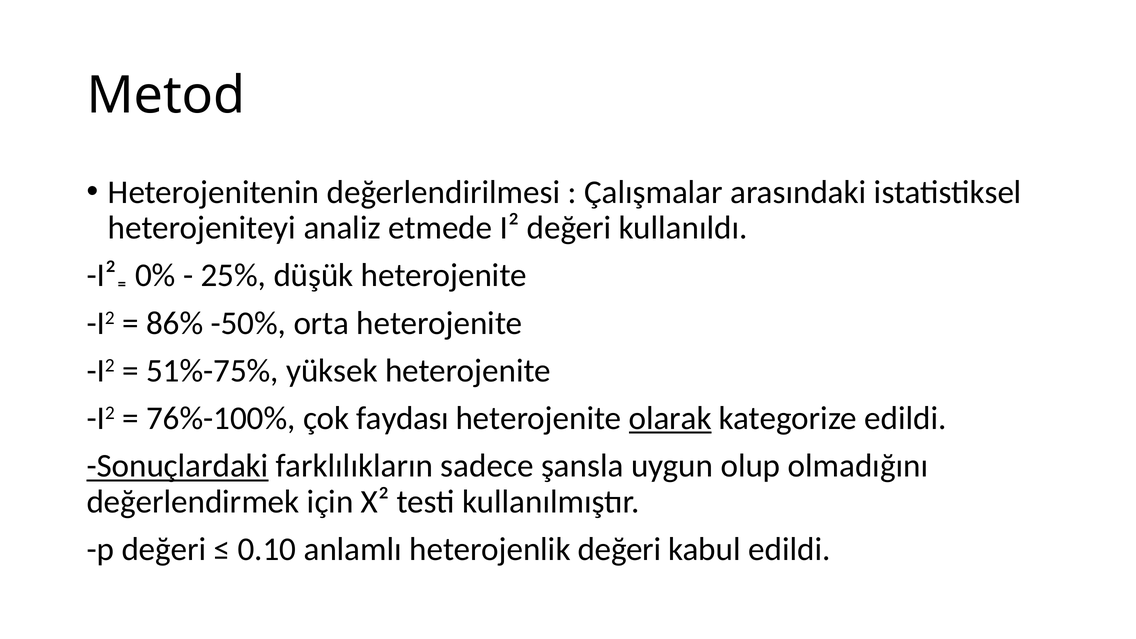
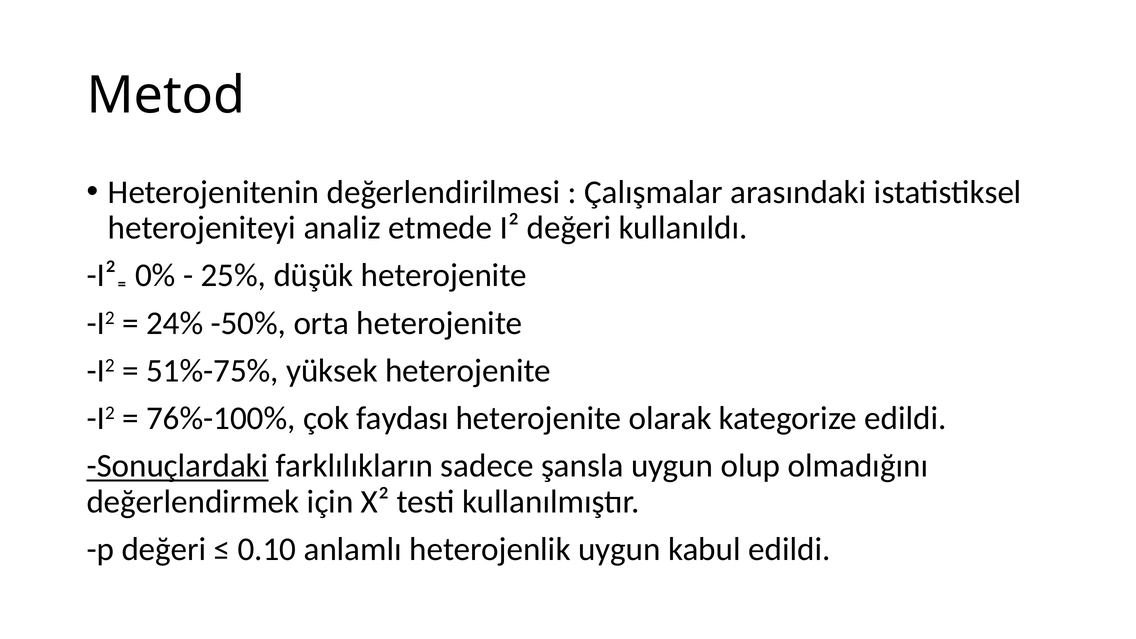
86%: 86% -> 24%
olarak underline: present -> none
heterojenlik değeri: değeri -> uygun
